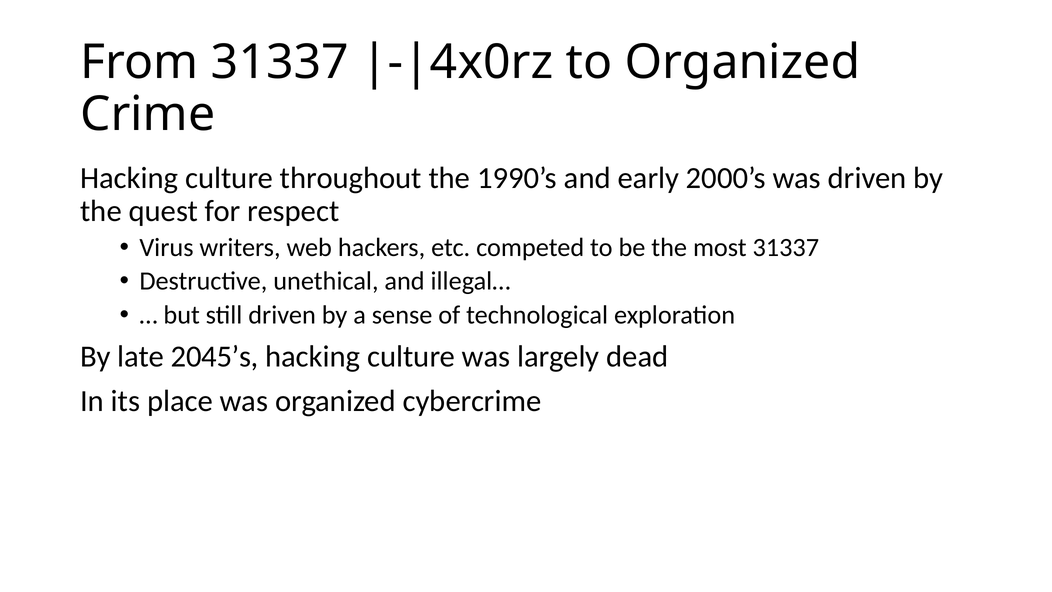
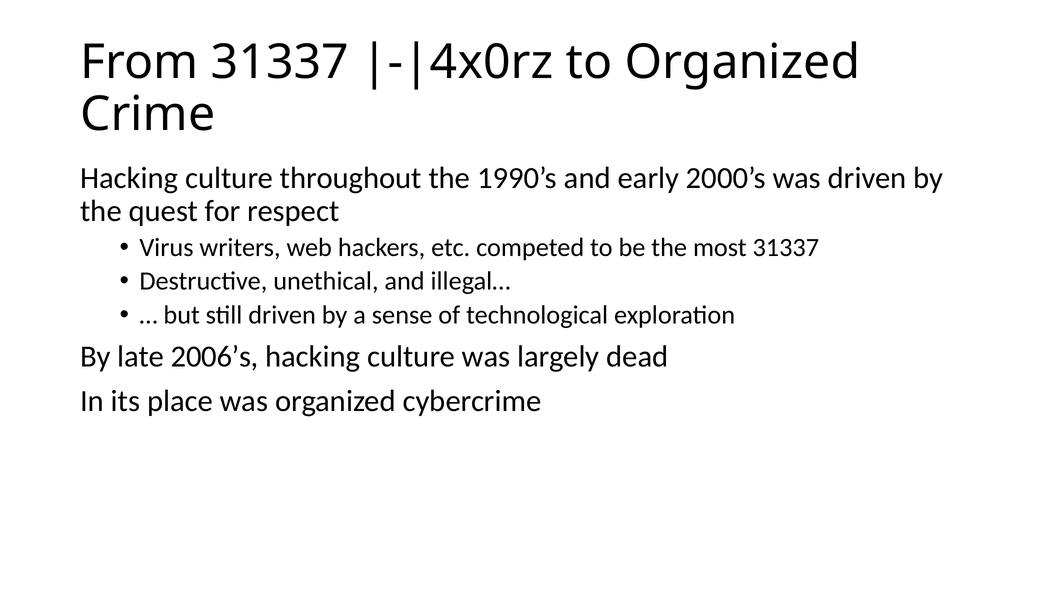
2045’s: 2045’s -> 2006’s
